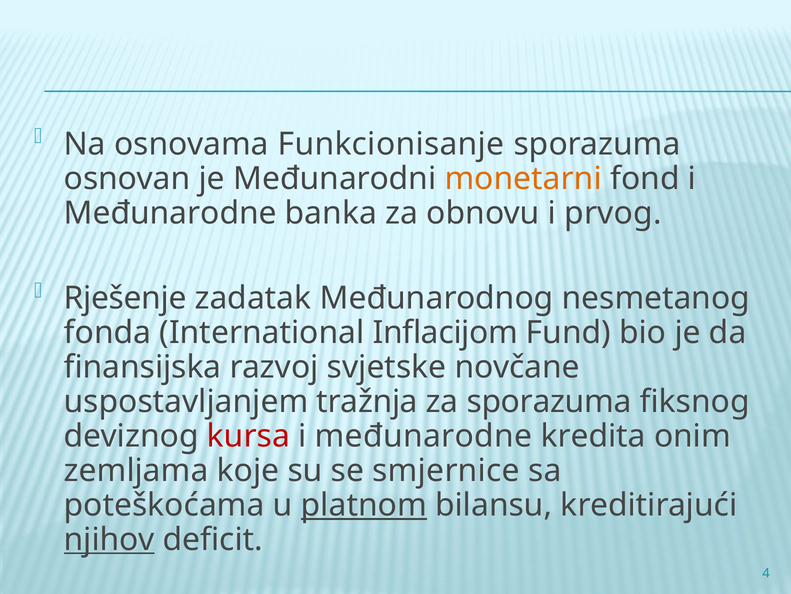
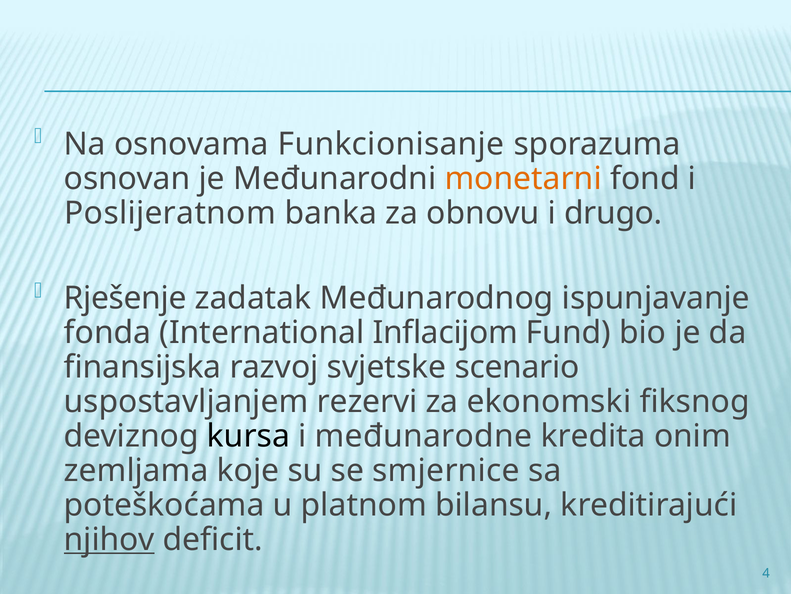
Međunarodne at (170, 213): Međunarodne -> Poslijeratnom
prvog: prvog -> drugo
nesmetanog: nesmetanog -> ispunjavanje
novčane: novčane -> scenario
tražnja: tražnja -> rezervi
za sporazuma: sporazuma -> ekonomski
kursa colour: red -> black
platnom underline: present -> none
